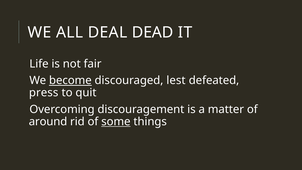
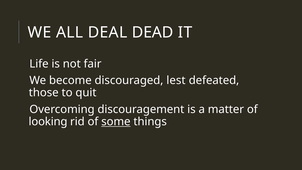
become underline: present -> none
press: press -> those
around: around -> looking
